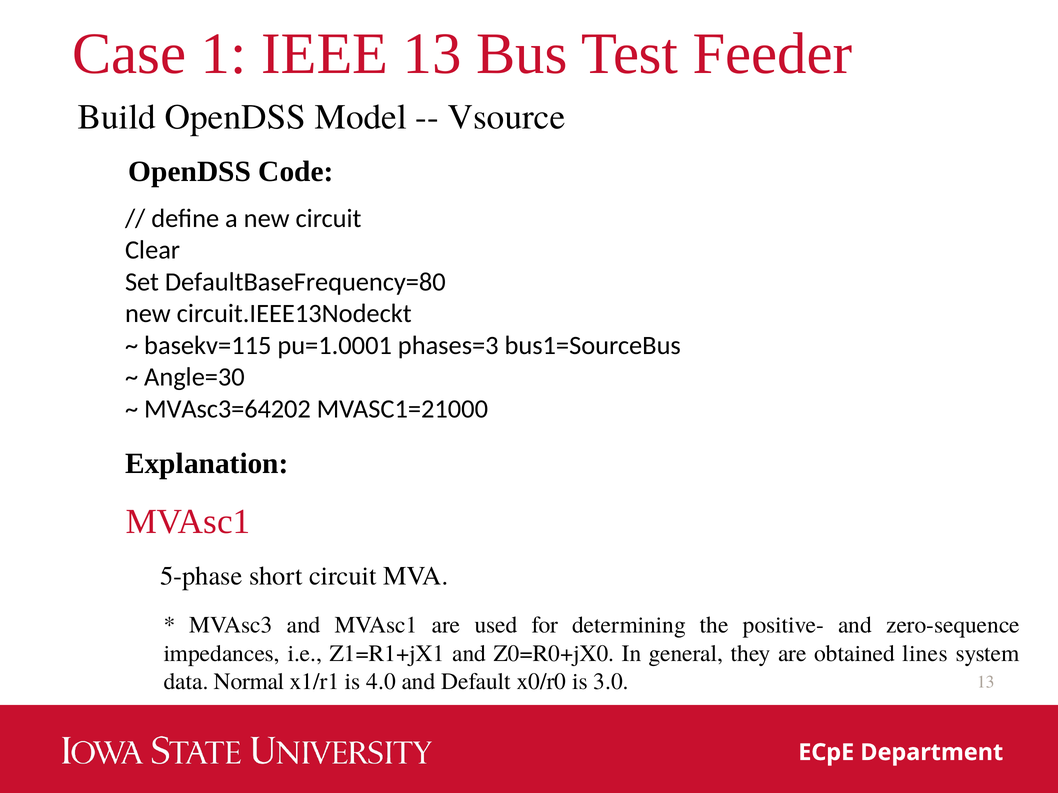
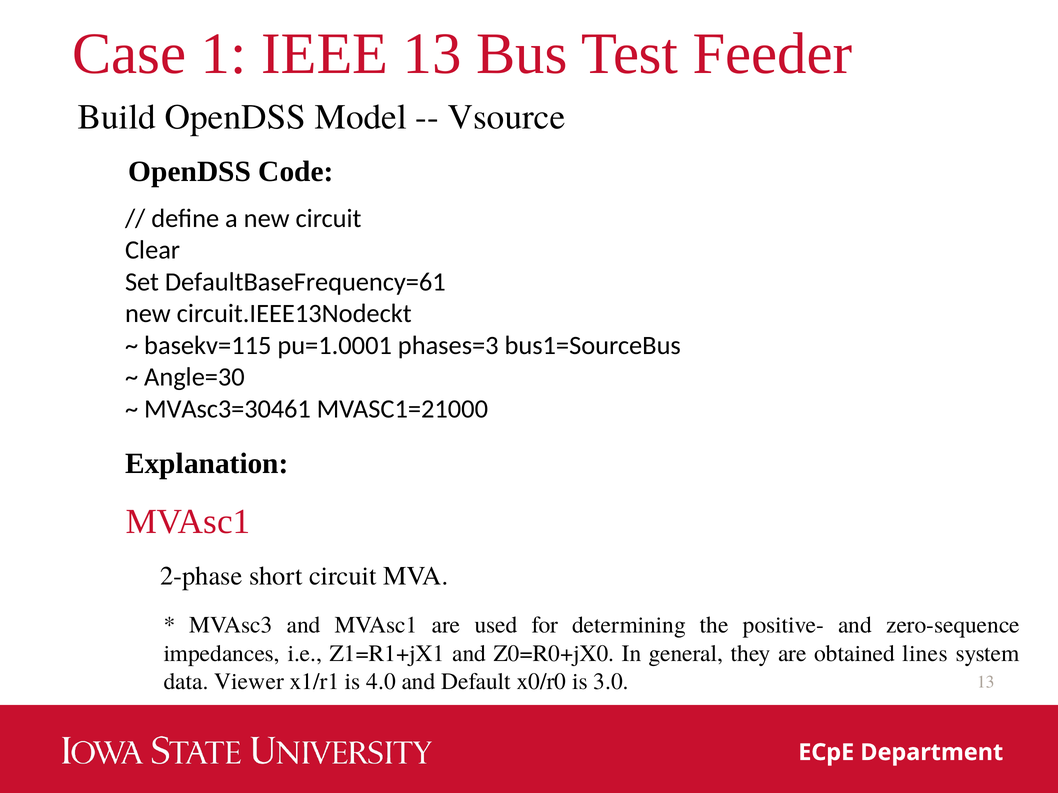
DefaultBaseFrequency=80: DefaultBaseFrequency=80 -> DefaultBaseFrequency=61
MVAsc3=64202: MVAsc3=64202 -> MVAsc3=30461
5‐phase: 5‐phase -> 2‐phase
Normal: Normal -> Viewer
